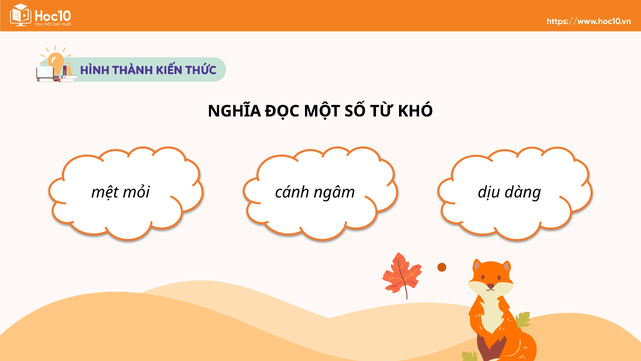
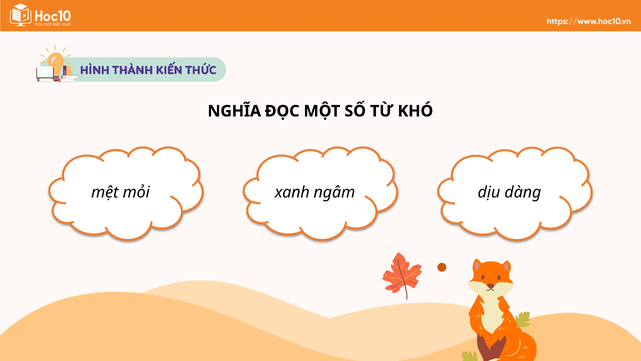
cánh: cánh -> xanh
